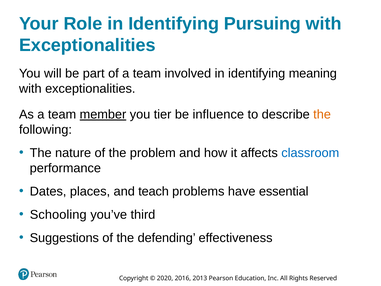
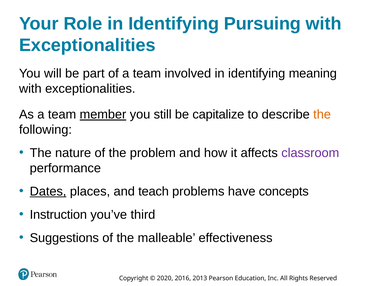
tier: tier -> still
influence: influence -> capitalize
classroom colour: blue -> purple
Dates underline: none -> present
essential: essential -> concepts
Schooling: Schooling -> Instruction
defending: defending -> malleable
